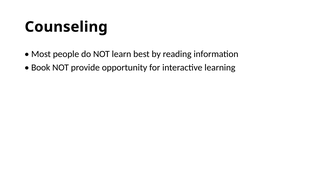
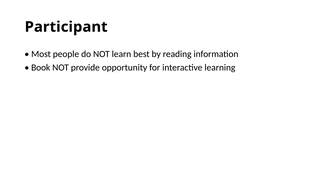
Counseling: Counseling -> Participant
